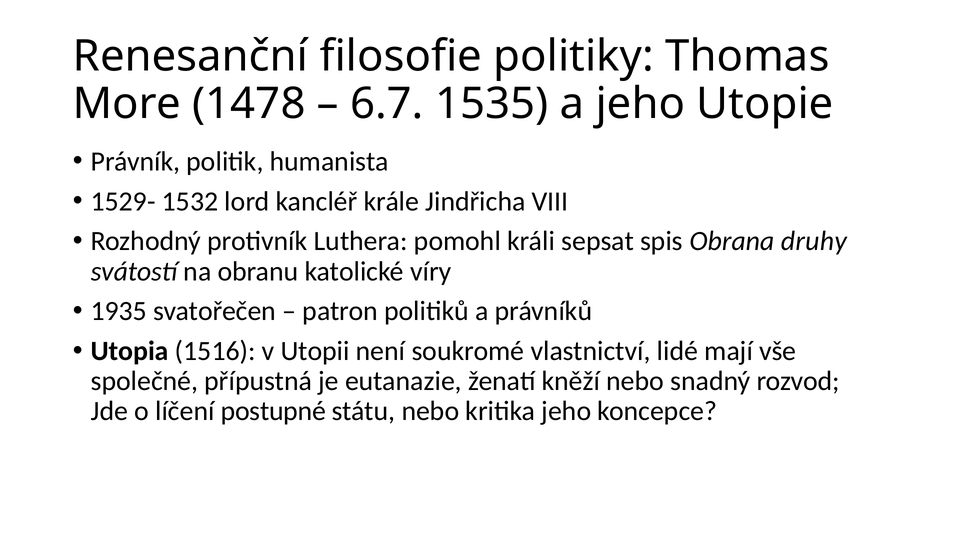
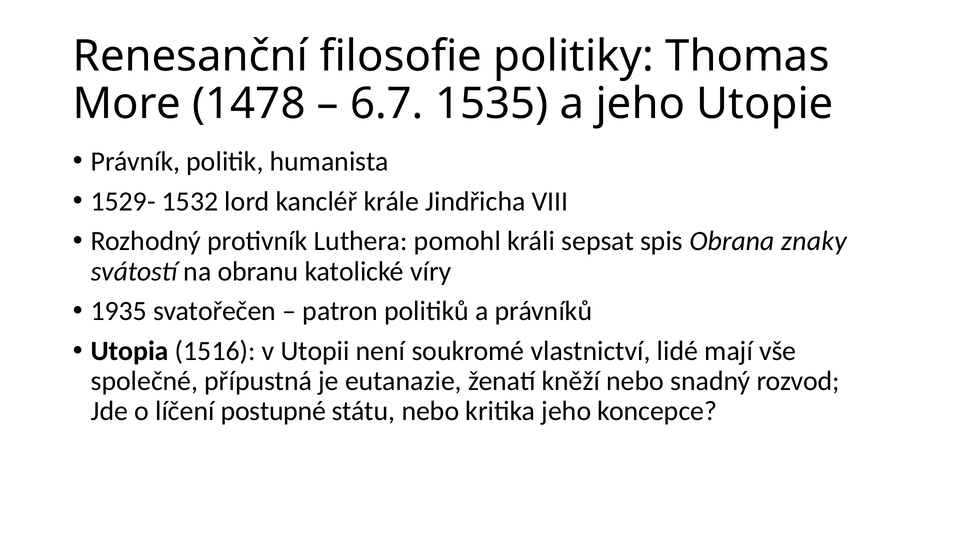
druhy: druhy -> znaky
